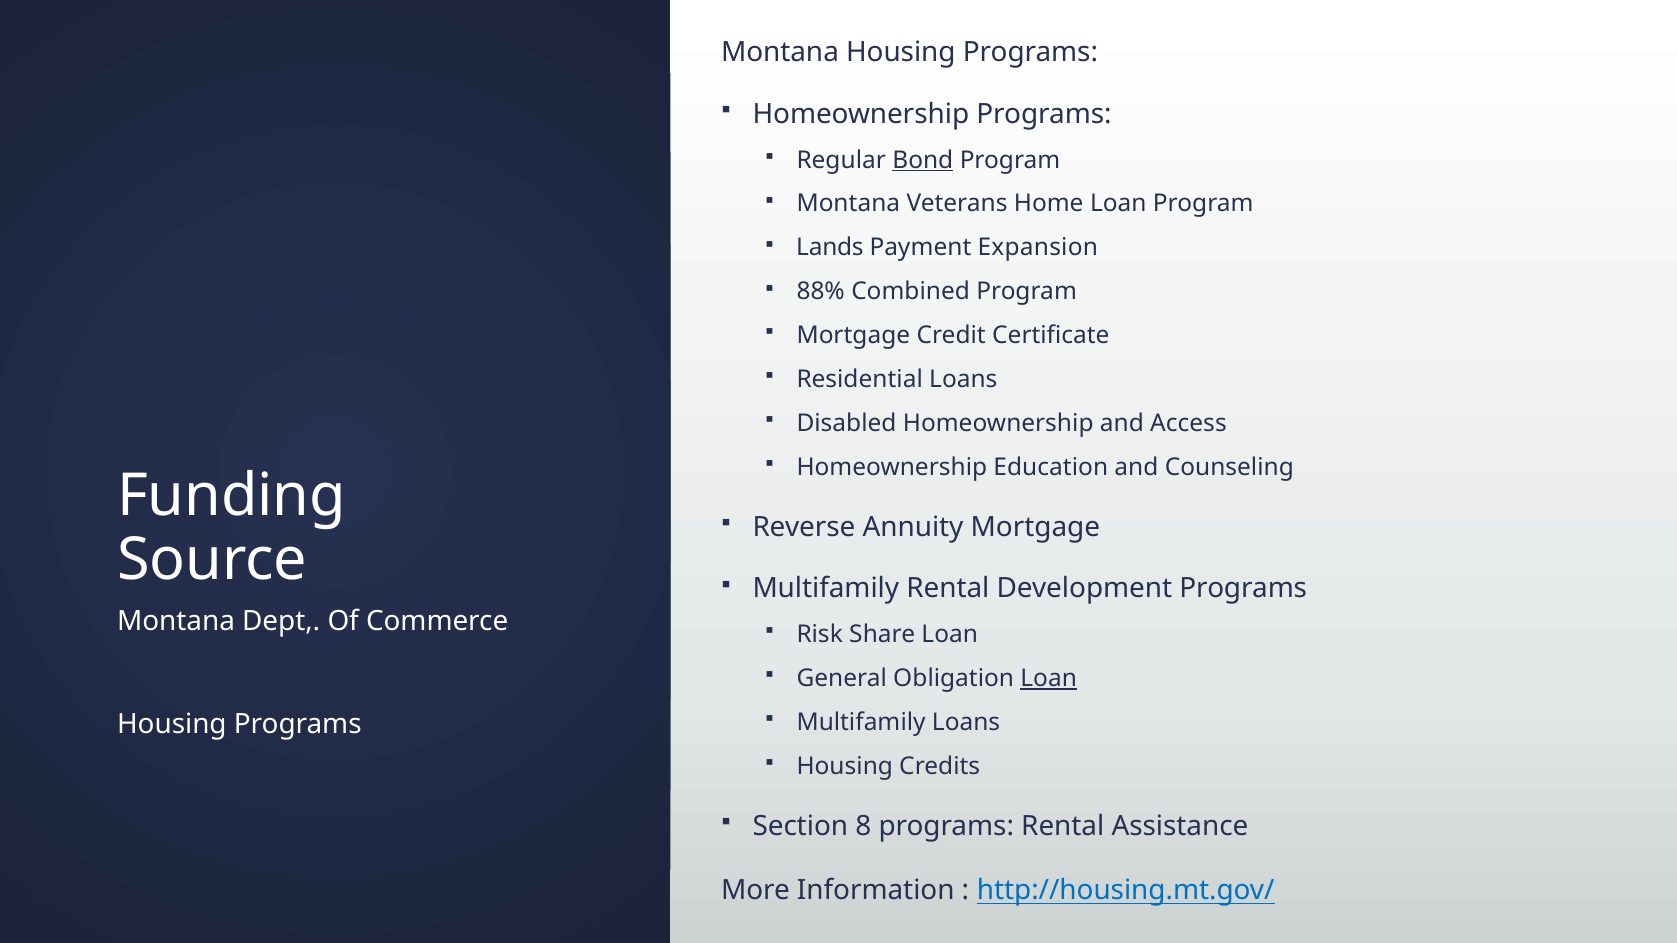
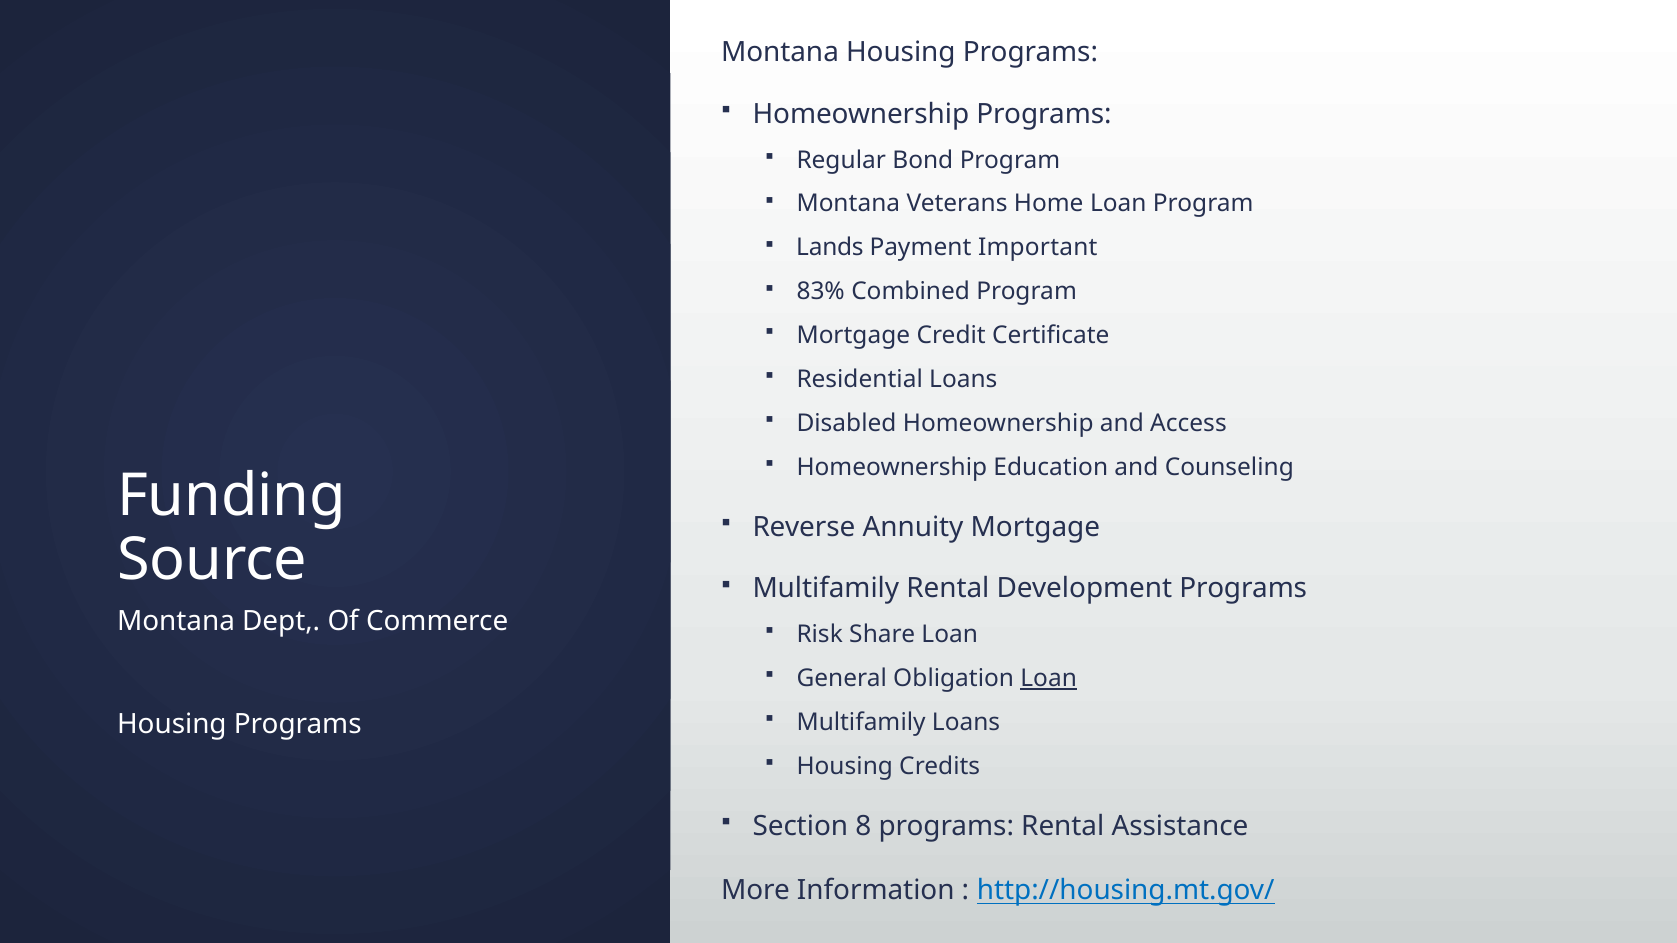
Bond underline: present -> none
Expansion: Expansion -> Important
88%: 88% -> 83%
